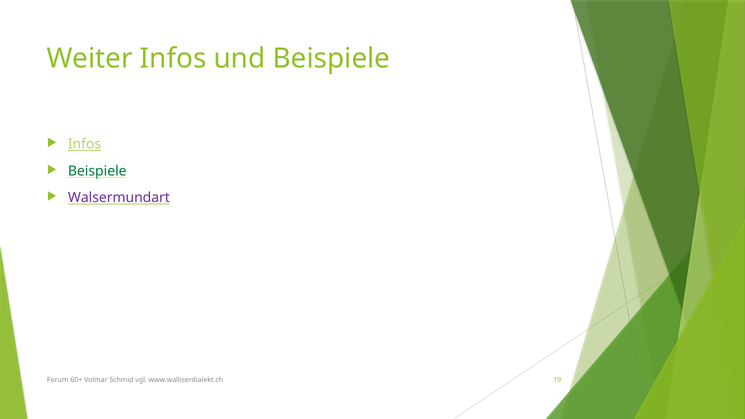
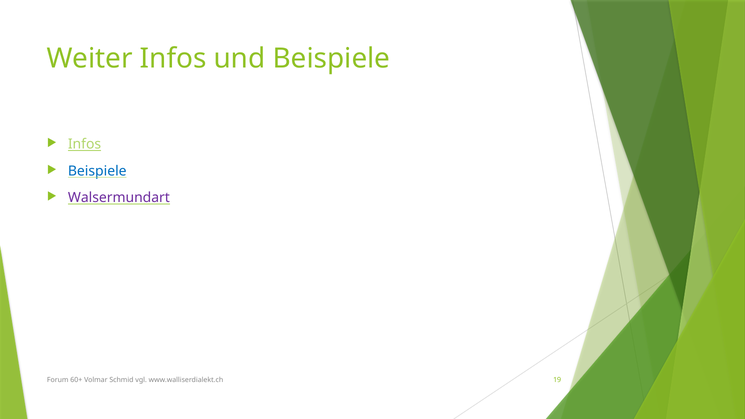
Beispiele at (97, 171) colour: green -> blue
